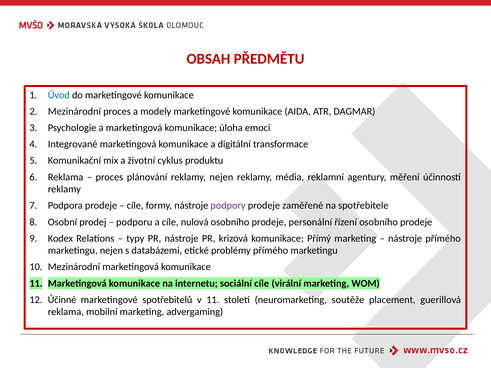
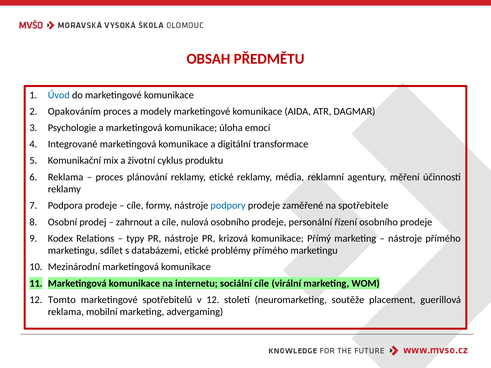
Mezinárodní at (74, 112): Mezinárodní -> Opakováním
reklamy nejen: nejen -> etické
podpory colour: purple -> blue
podporu: podporu -> zahrnout
marketingu nejen: nejen -> sdílet
Účinné: Účinné -> Tomto
v 11: 11 -> 12
